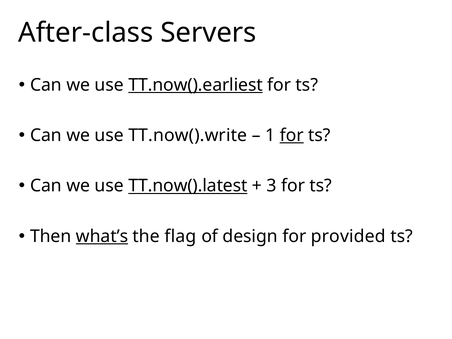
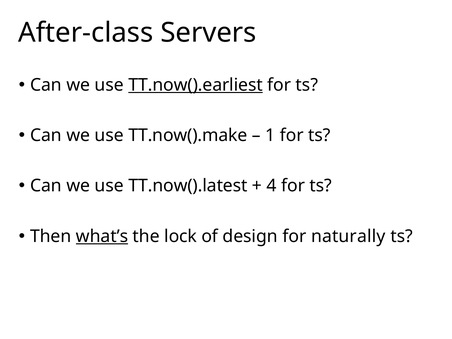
TT.now().write: TT.now().write -> TT.now().make
for at (292, 135) underline: present -> none
TT.now().latest underline: present -> none
3: 3 -> 4
flag: flag -> lock
provided: provided -> naturally
